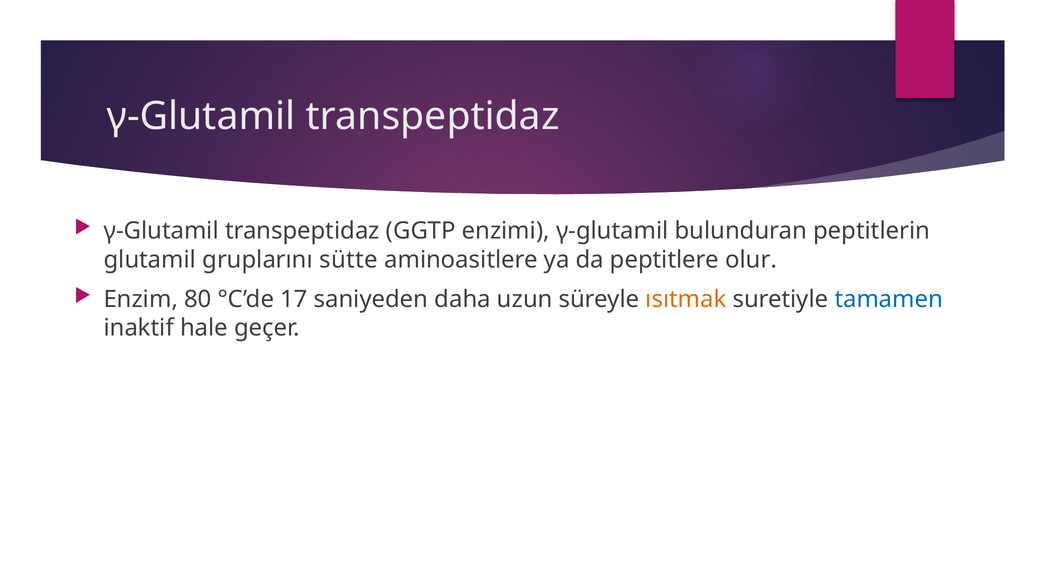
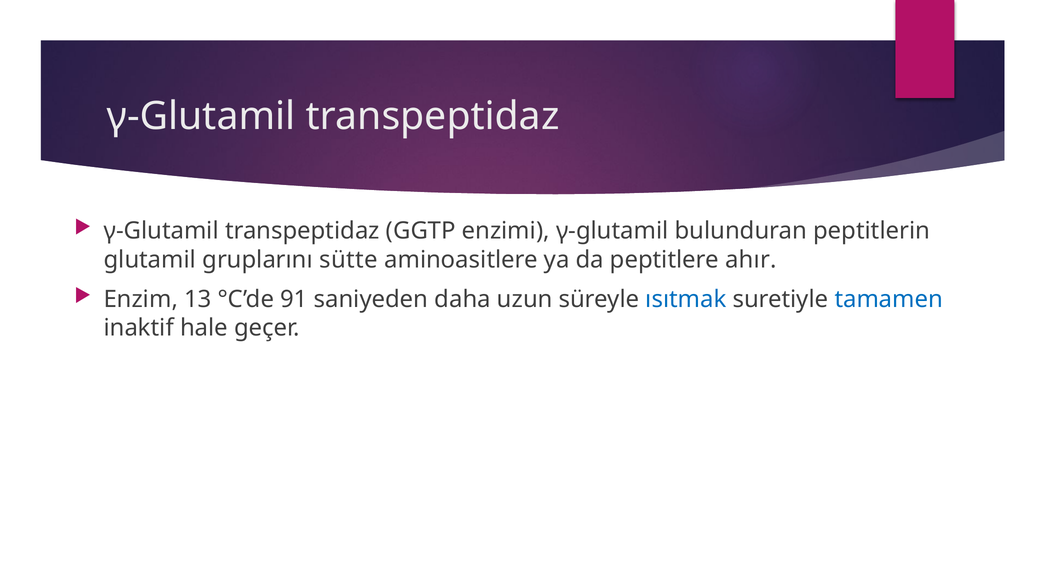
olur: olur -> ahır
80: 80 -> 13
17: 17 -> 91
ısıtmak colour: orange -> blue
